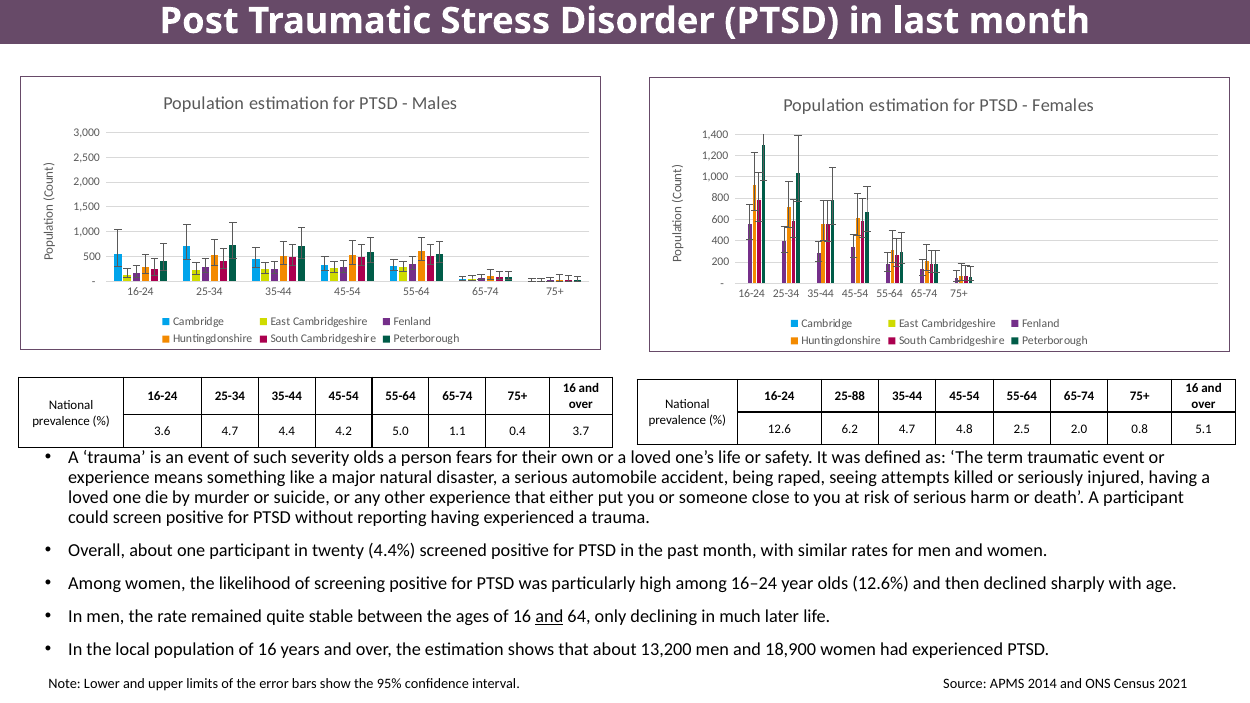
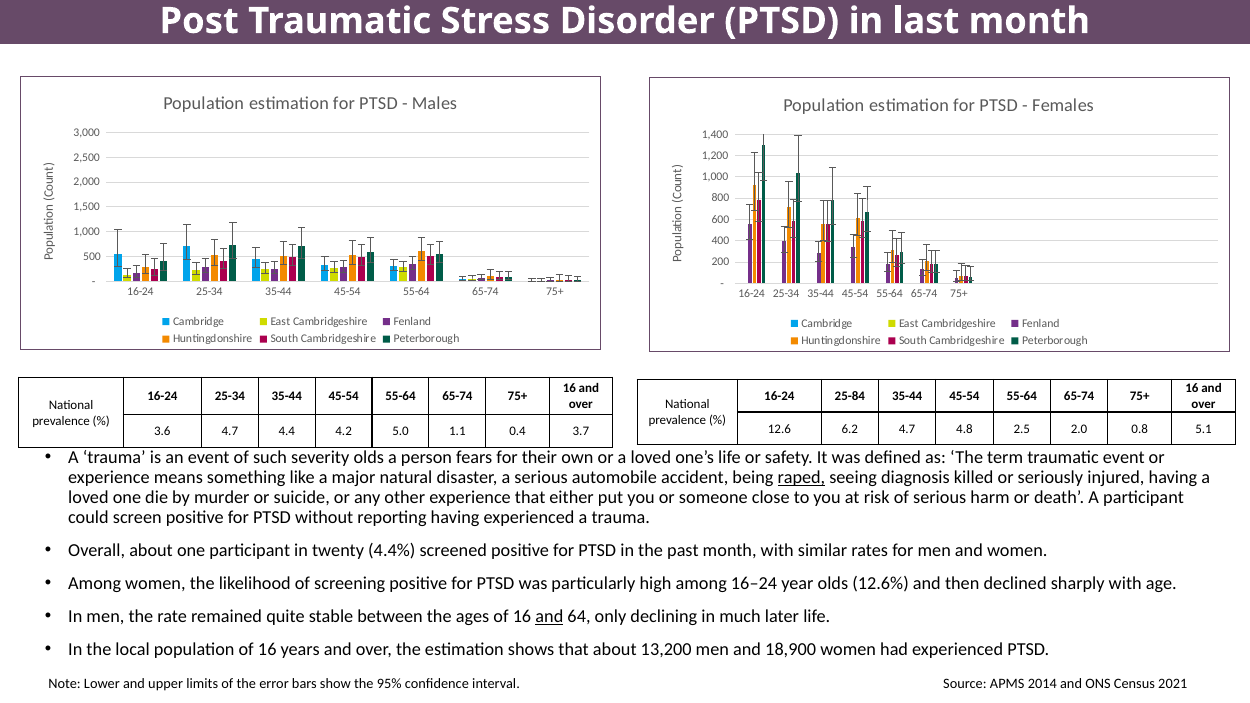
25-88: 25-88 -> 25-84
raped underline: none -> present
attempts: attempts -> diagnosis
